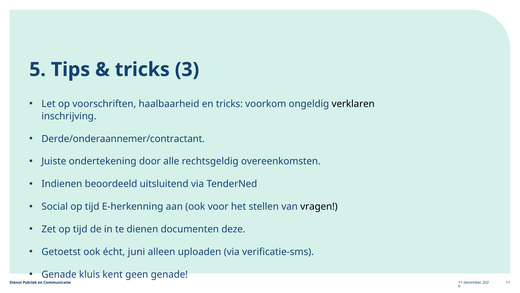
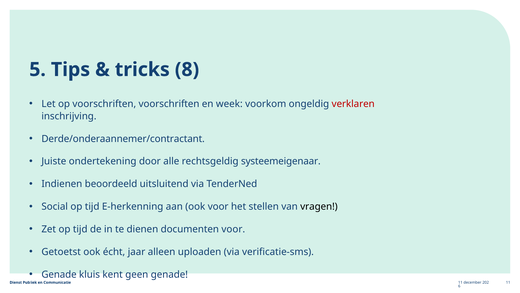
3: 3 -> 8
voorschriften haalbaarheid: haalbaarheid -> voorschriften
en tricks: tricks -> week
verklaren colour: black -> red
overeenkomsten: overeenkomsten -> systeemeigenaar
documenten deze: deze -> voor
juni: juni -> jaar
